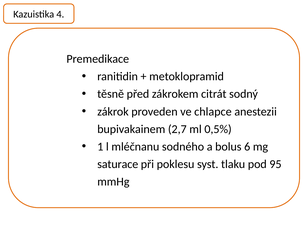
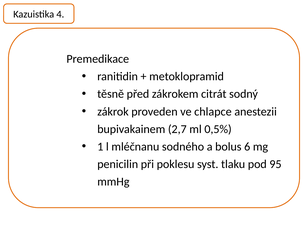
saturace: saturace -> penicilin
